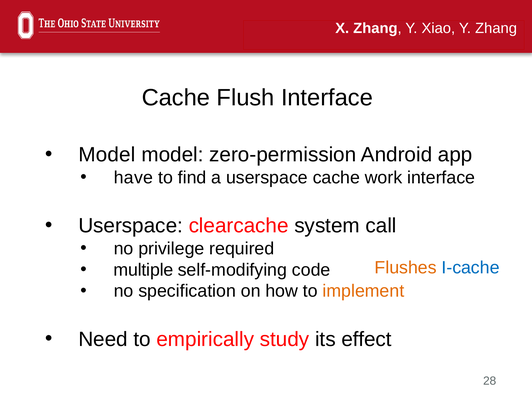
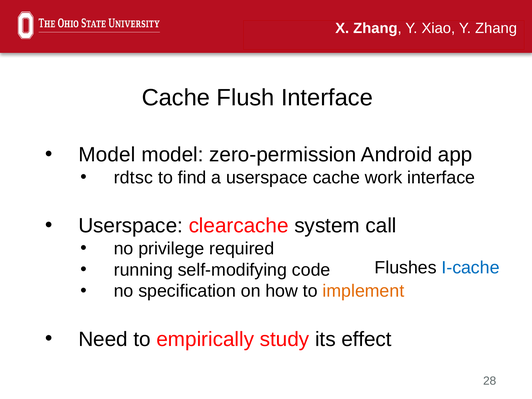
have: have -> rdtsc
Flushes colour: orange -> black
multiple: multiple -> running
